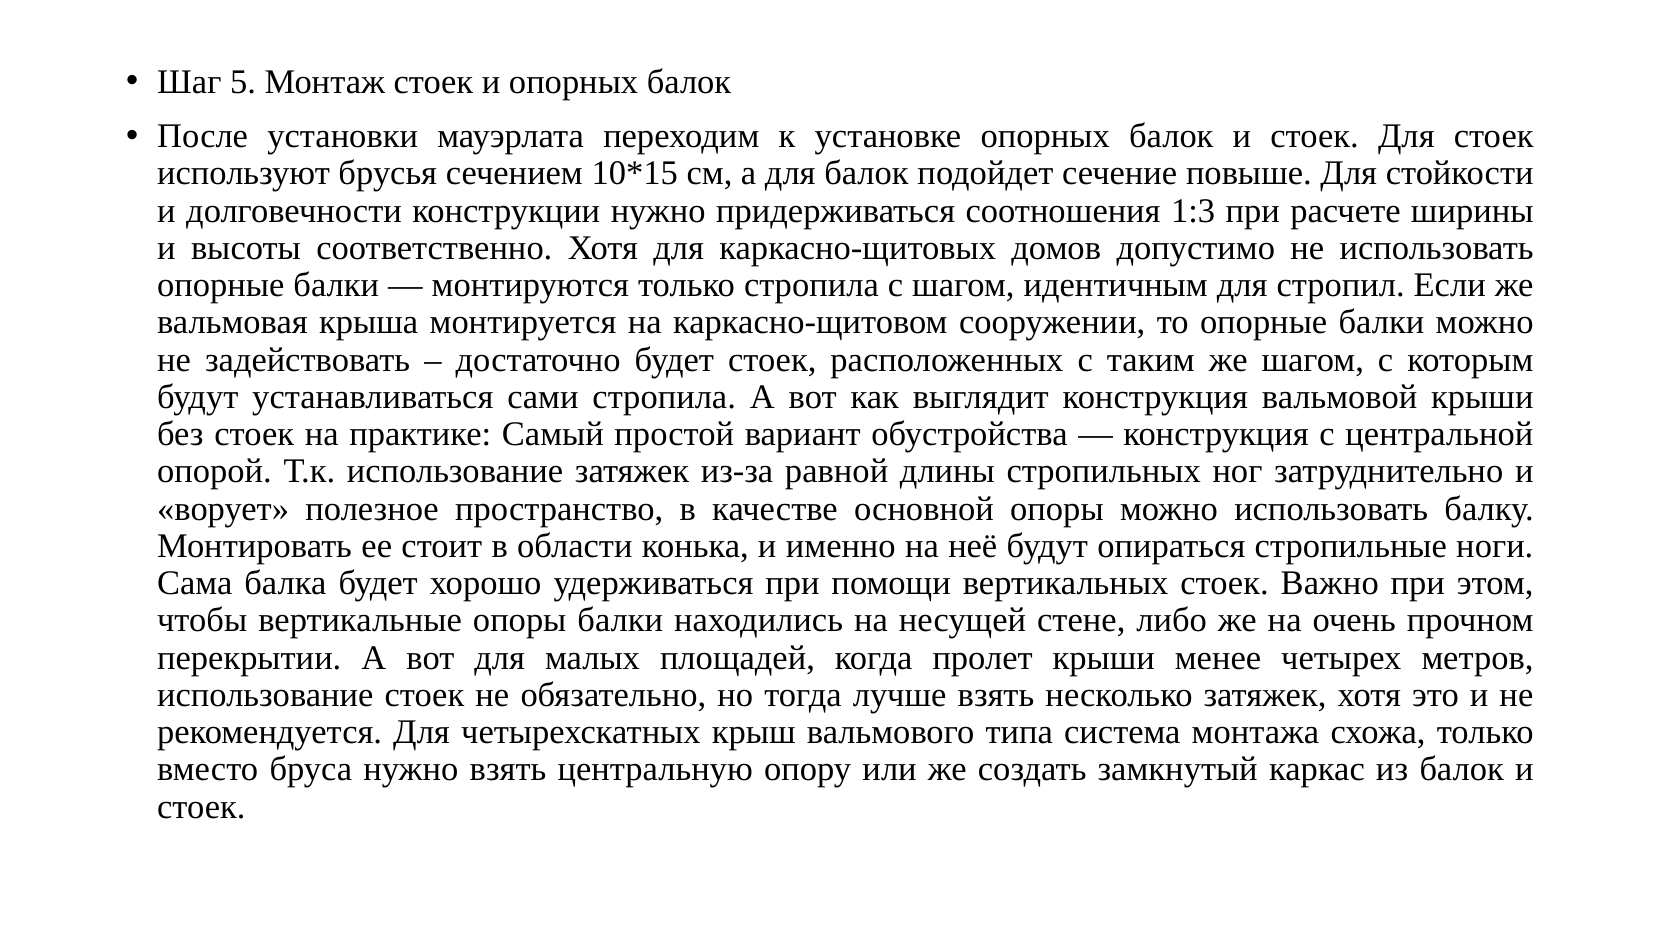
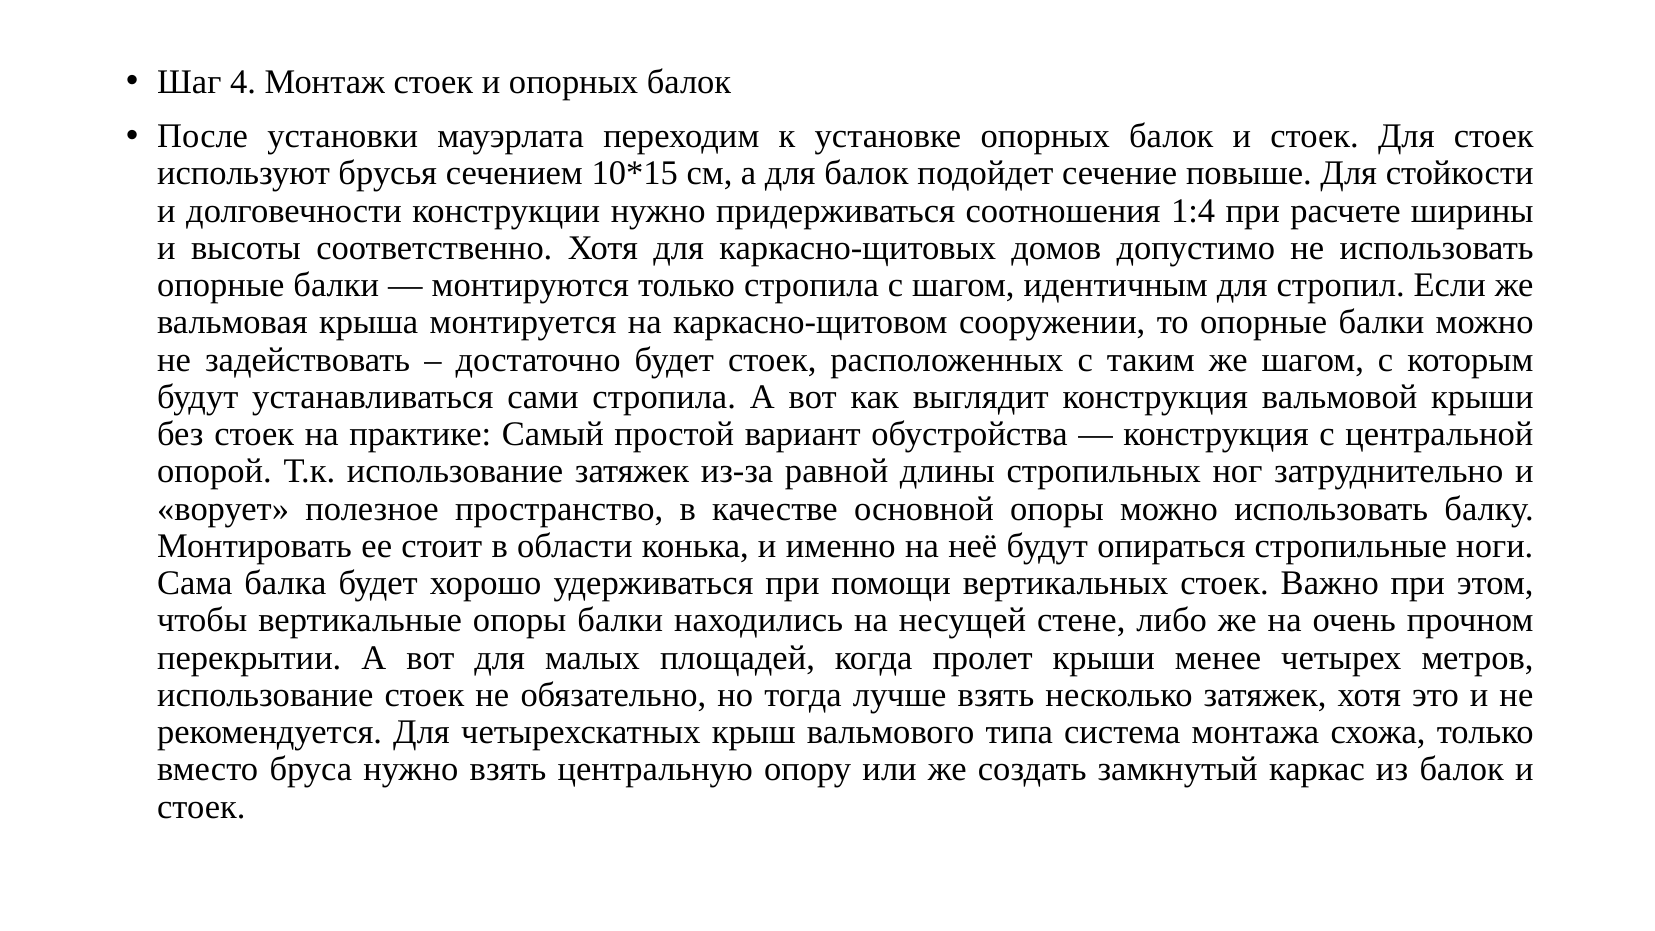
5: 5 -> 4
1:3: 1:3 -> 1:4
